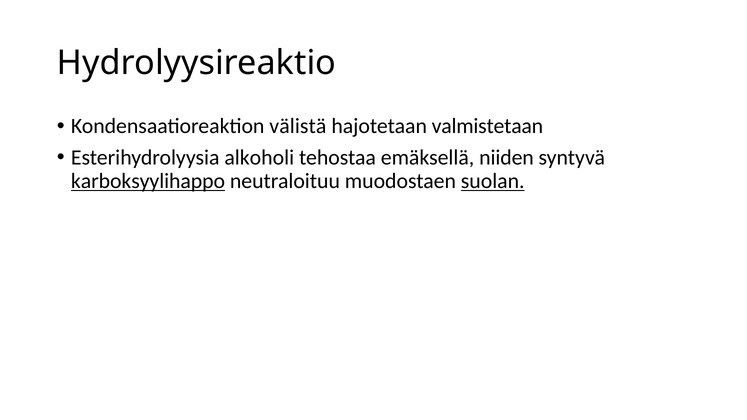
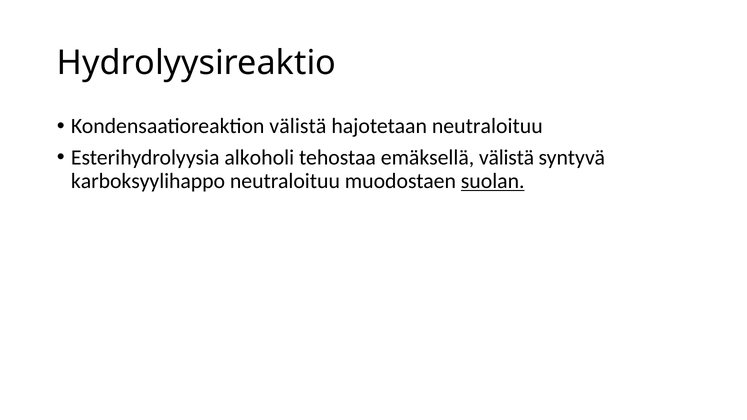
hajotetaan valmistetaan: valmistetaan -> neutraloituu
emäksellä niiden: niiden -> välistä
karboksyylihappo underline: present -> none
